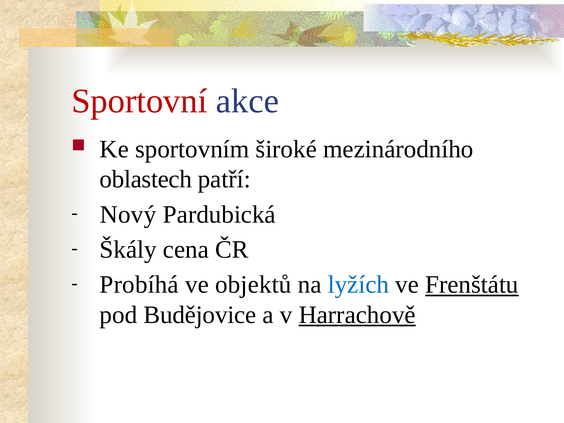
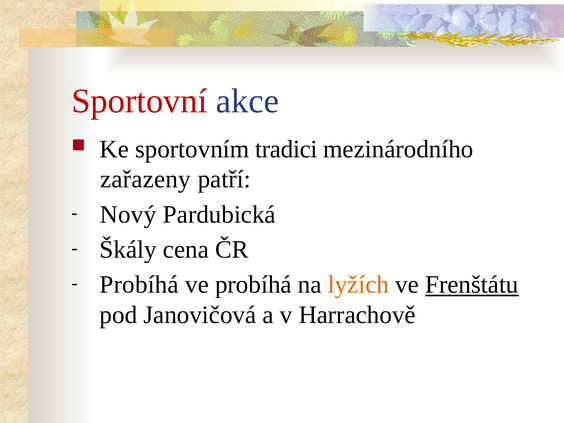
široké: široké -> tradici
oblastech: oblastech -> zařazeny
ve objektů: objektů -> probíhá
lyžích colour: blue -> orange
Budějovice: Budějovice -> Janovičová
Harrachově underline: present -> none
